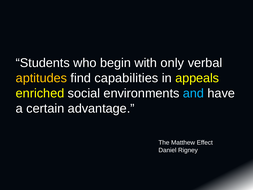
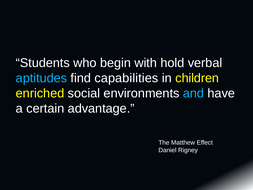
only: only -> hold
aptitudes colour: yellow -> light blue
appeals: appeals -> children
